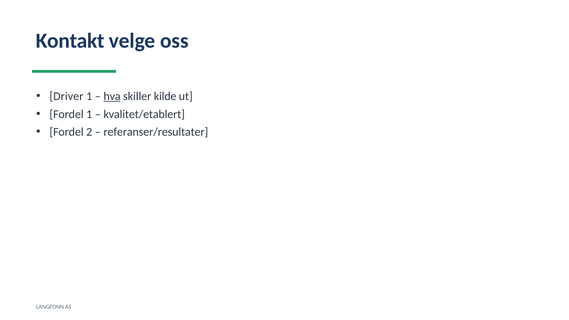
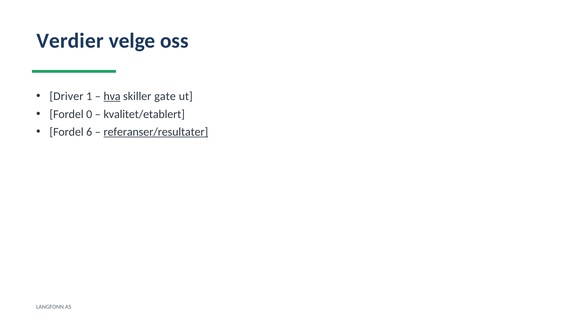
Kontakt: Kontakt -> Verdier
kilde: kilde -> gate
Fordel 1: 1 -> 0
2: 2 -> 6
referanser/resultater underline: none -> present
